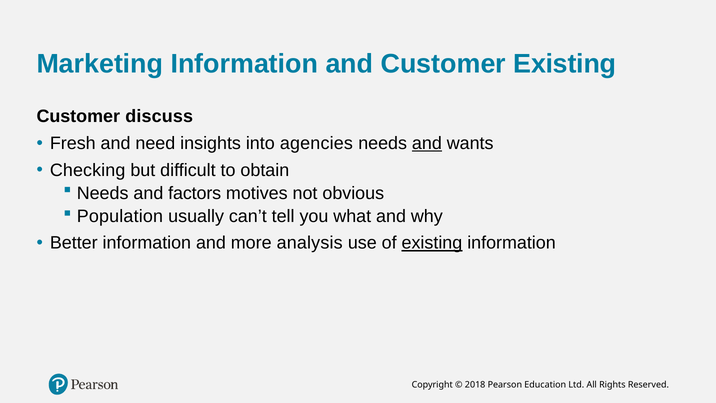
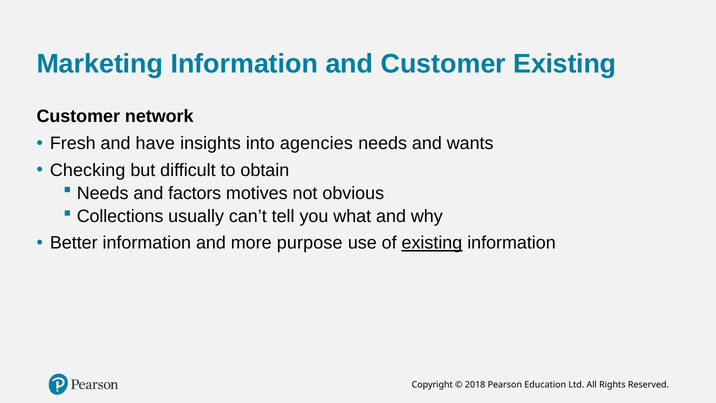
discuss: discuss -> network
need: need -> have
and at (427, 143) underline: present -> none
Population: Population -> Collections
analysis: analysis -> purpose
